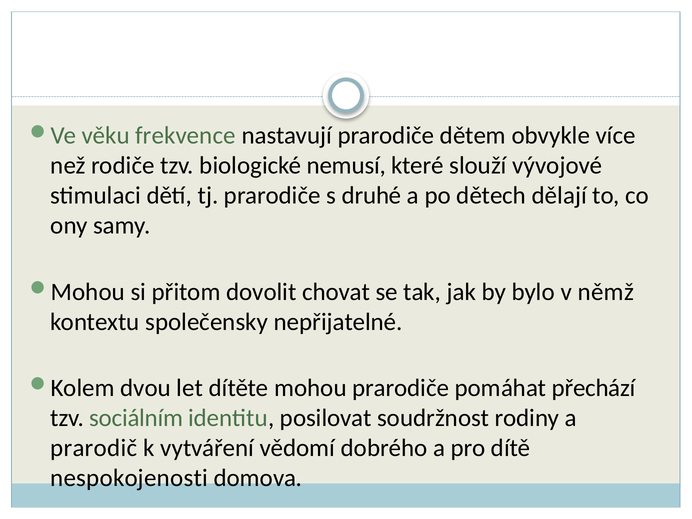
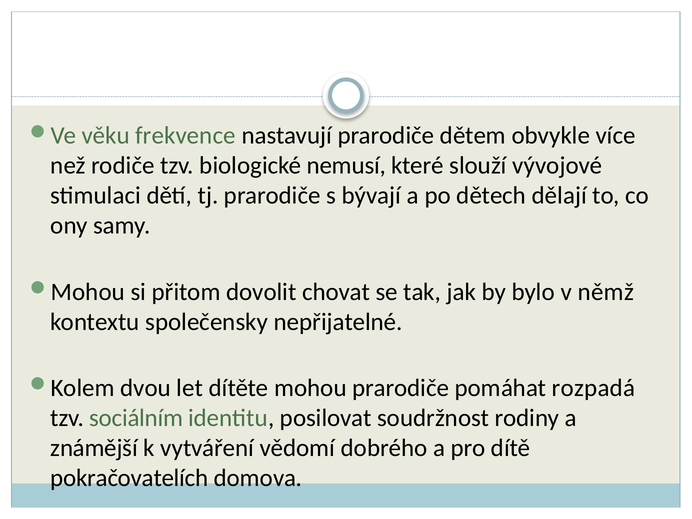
druhé: druhé -> bývají
přechází: přechází -> rozpadá
prarodič: prarodič -> známější
nespokojenosti: nespokojenosti -> pokračovatelích
